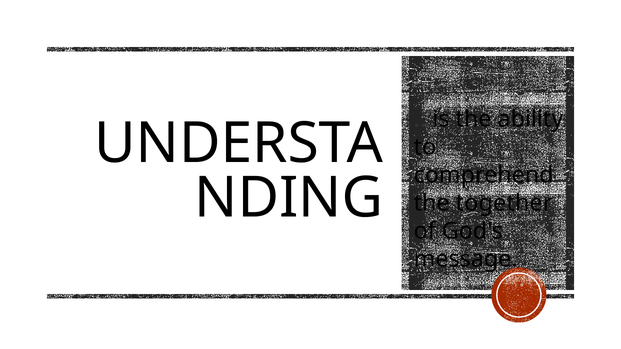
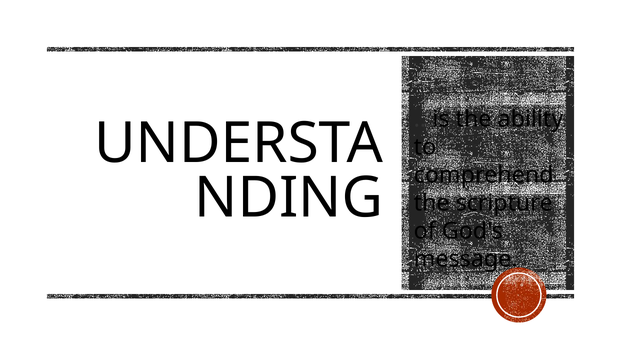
together: together -> scripture
